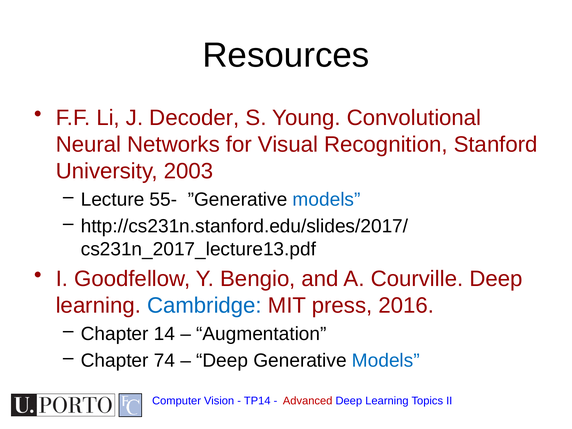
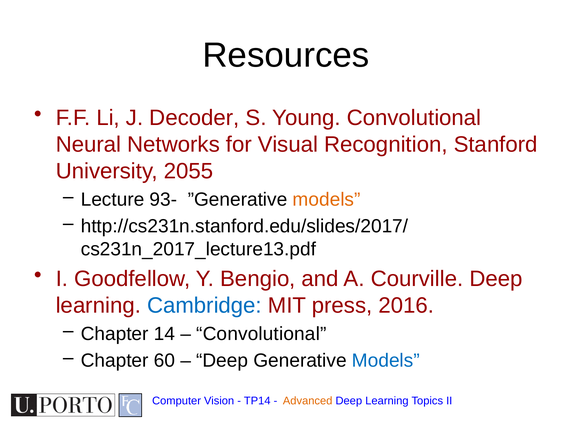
2003: 2003 -> 2055
55-: 55- -> 93-
models at (327, 200) colour: blue -> orange
Augmentation at (261, 334): Augmentation -> Convolutional
74: 74 -> 60
Advanced colour: red -> orange
